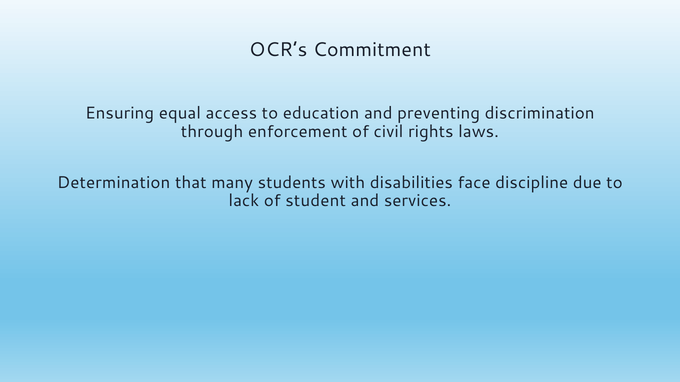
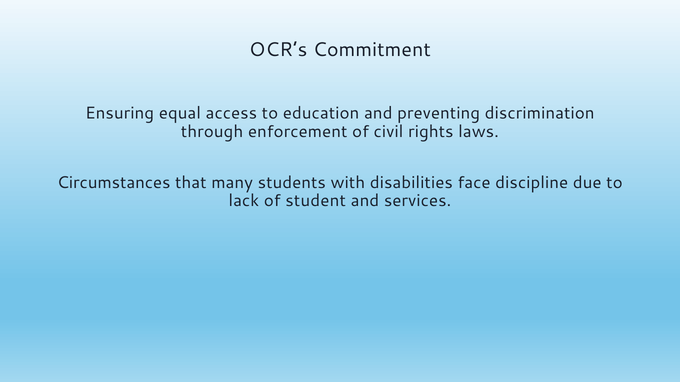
Determination: Determination -> Circumstances
